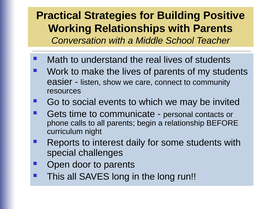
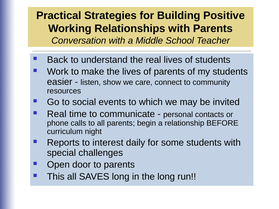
Math: Math -> Back
Gets at (57, 114): Gets -> Real
